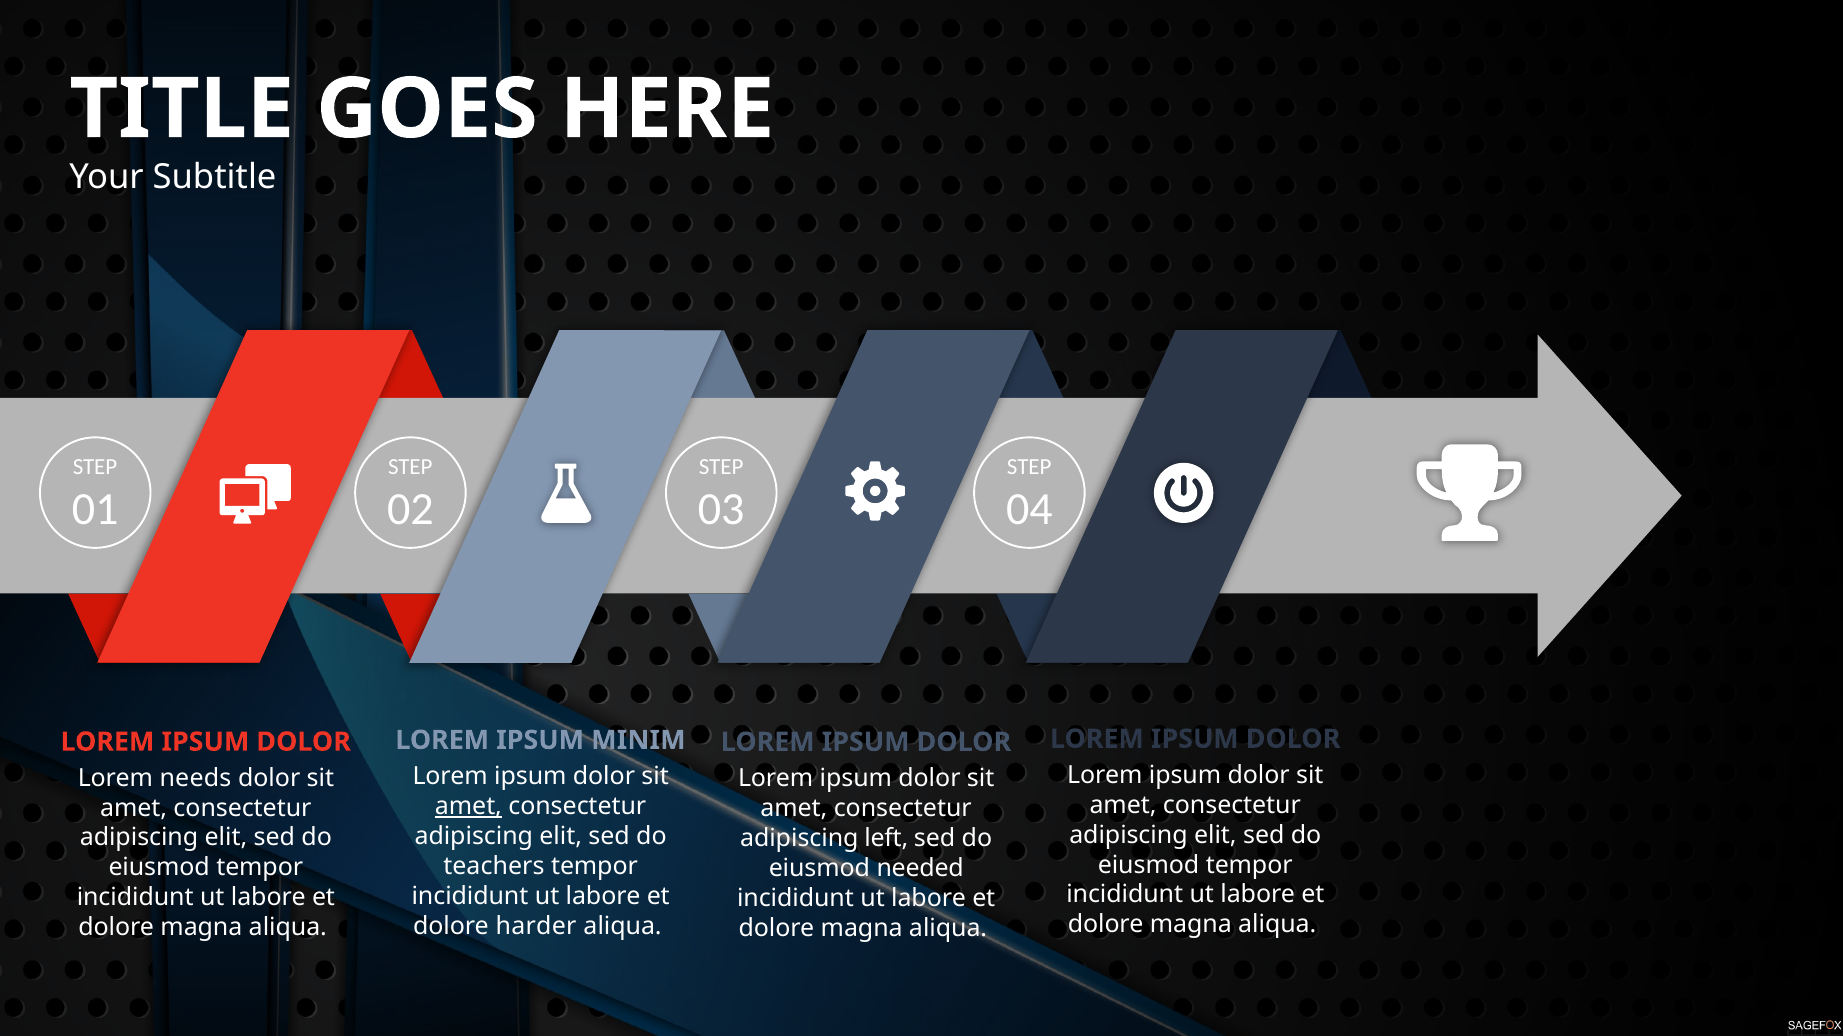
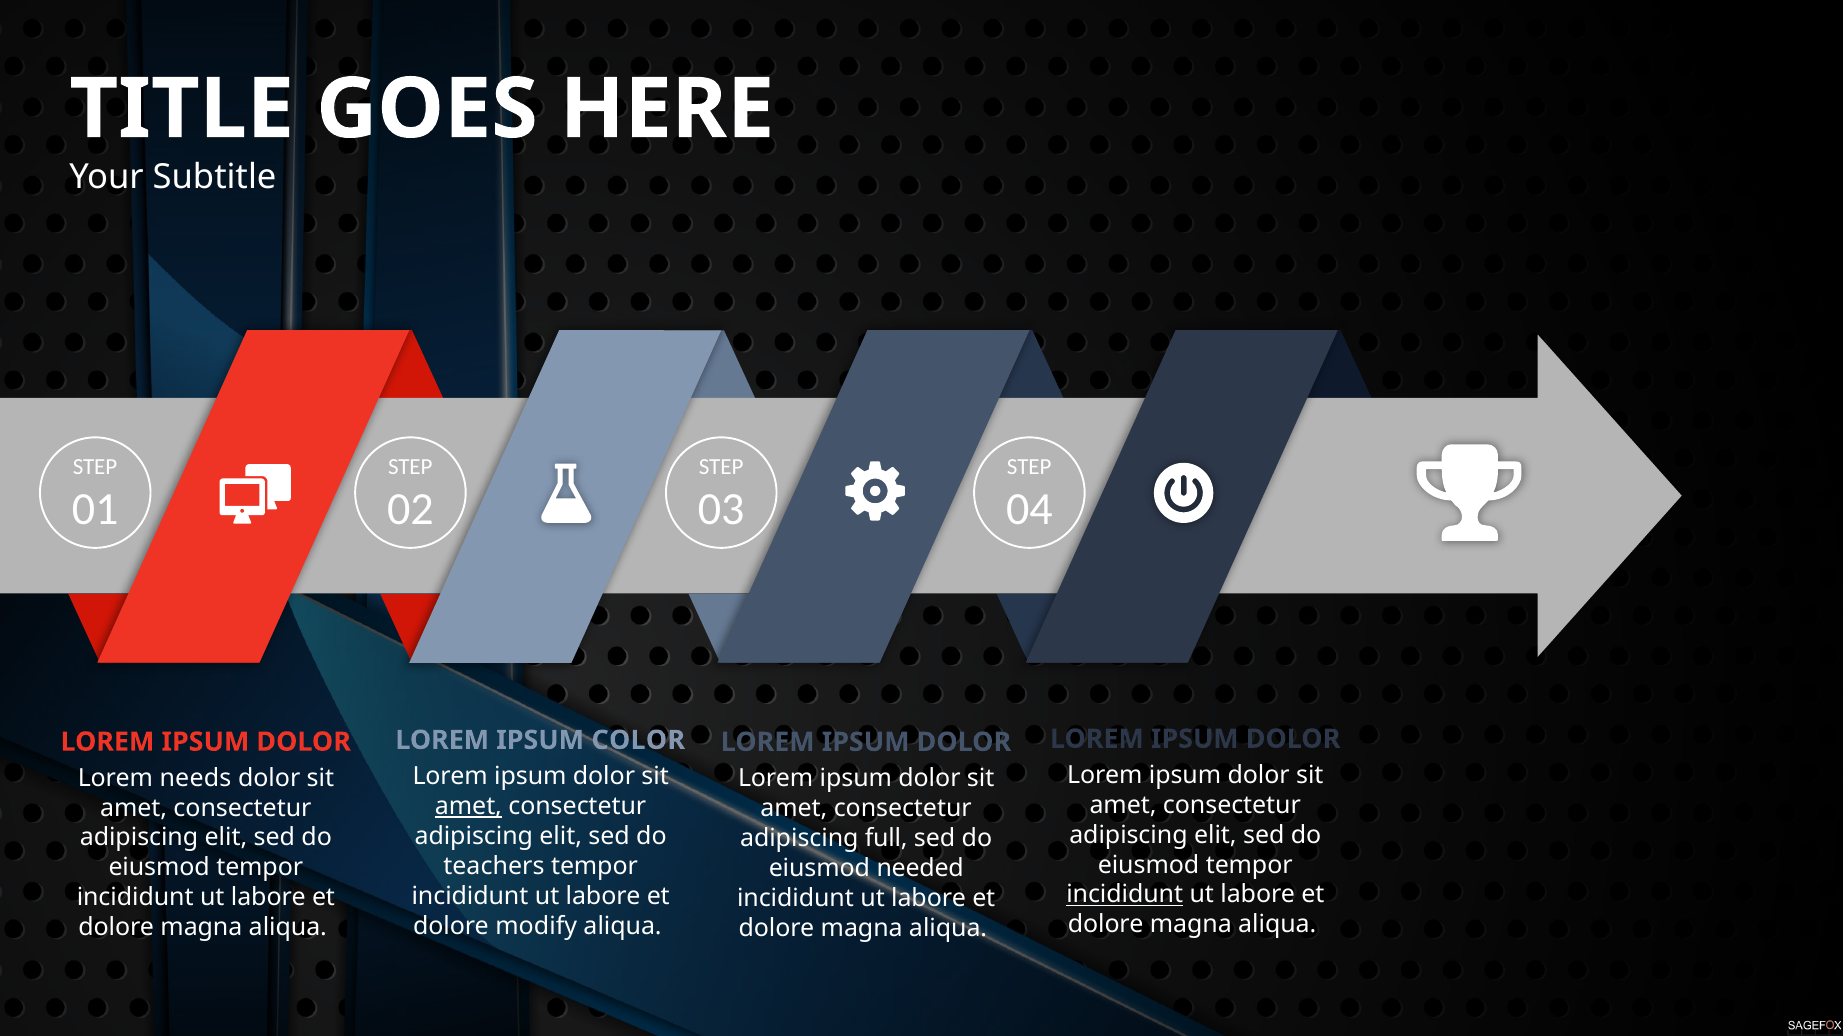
MINIM: MINIM -> COLOR
left: left -> full
incididunt at (1125, 895) underline: none -> present
harder: harder -> modify
